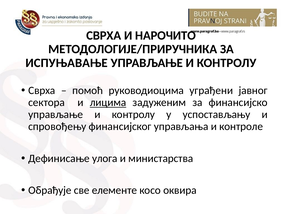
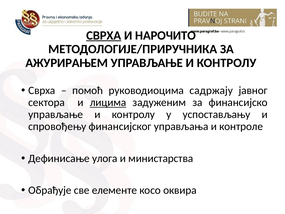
СВРХА at (104, 35) underline: none -> present
ИСПУЊАВАЊЕ: ИСПУЊАВАЊЕ -> АЖУРИРАЊЕМ
уграђени: уграђени -> садржају
